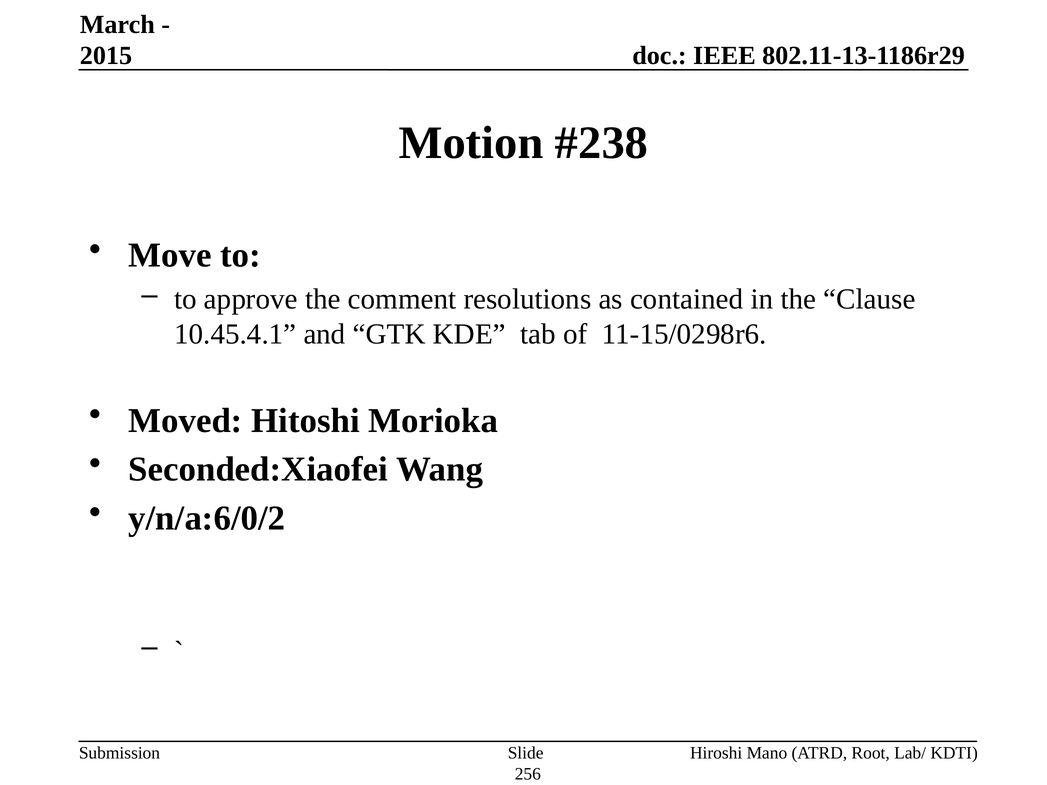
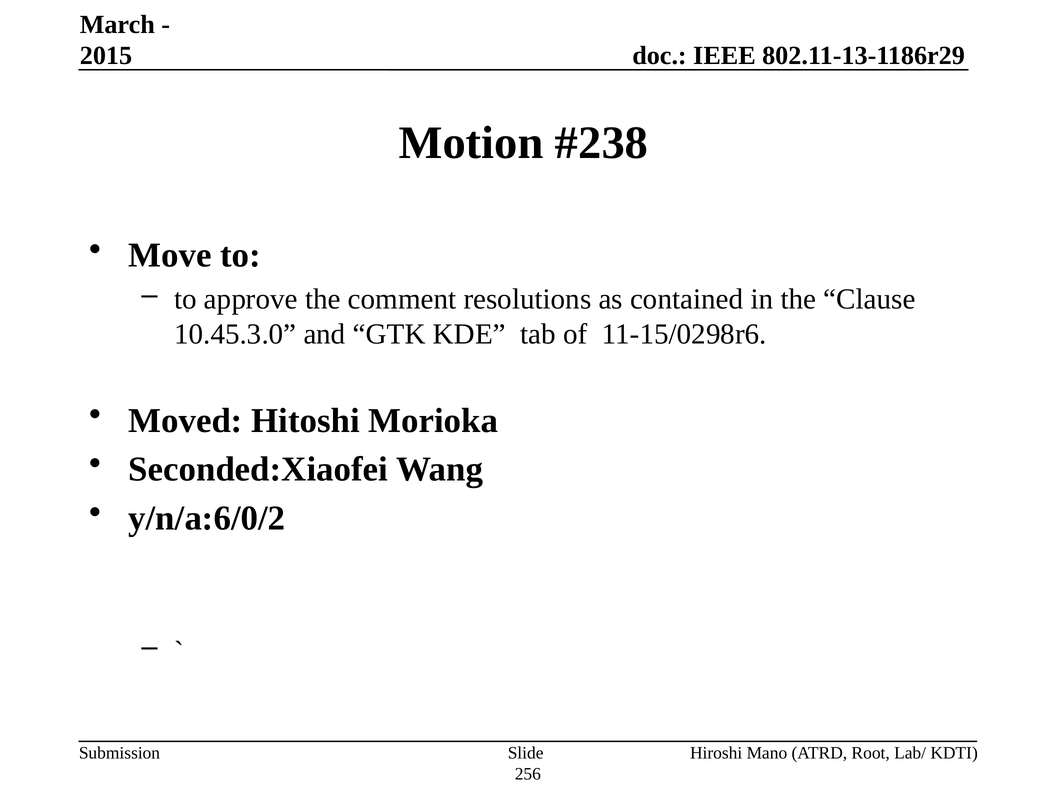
10.45.4.1: 10.45.4.1 -> 10.45.3.0
